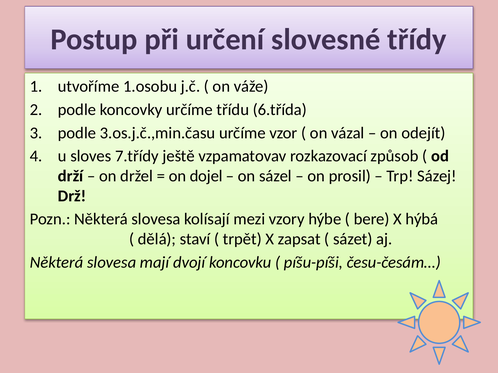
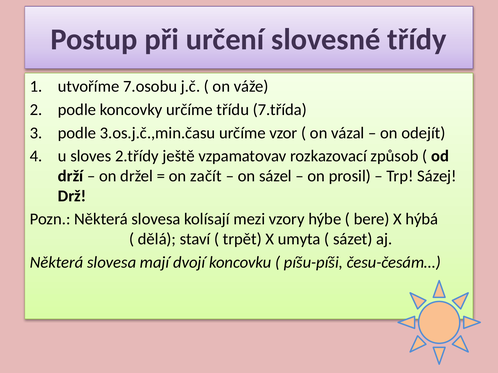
1.osobu: 1.osobu -> 7.osobu
6.třída: 6.třída -> 7.třída
7.třídy: 7.třídy -> 2.třídy
dojel: dojel -> začít
zapsat: zapsat -> umyta
